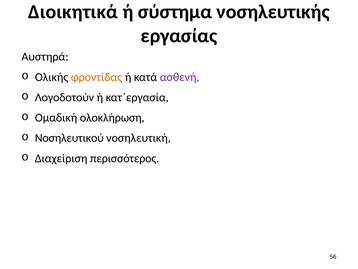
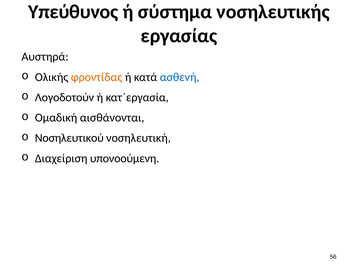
Διοικητικά: Διοικητικά -> Υπεύθυνος
ασθενή colour: purple -> blue
ολοκλήρωση: ολοκλήρωση -> αισθάνονται
περισσότερος: περισσότερος -> υπονοούμενη
